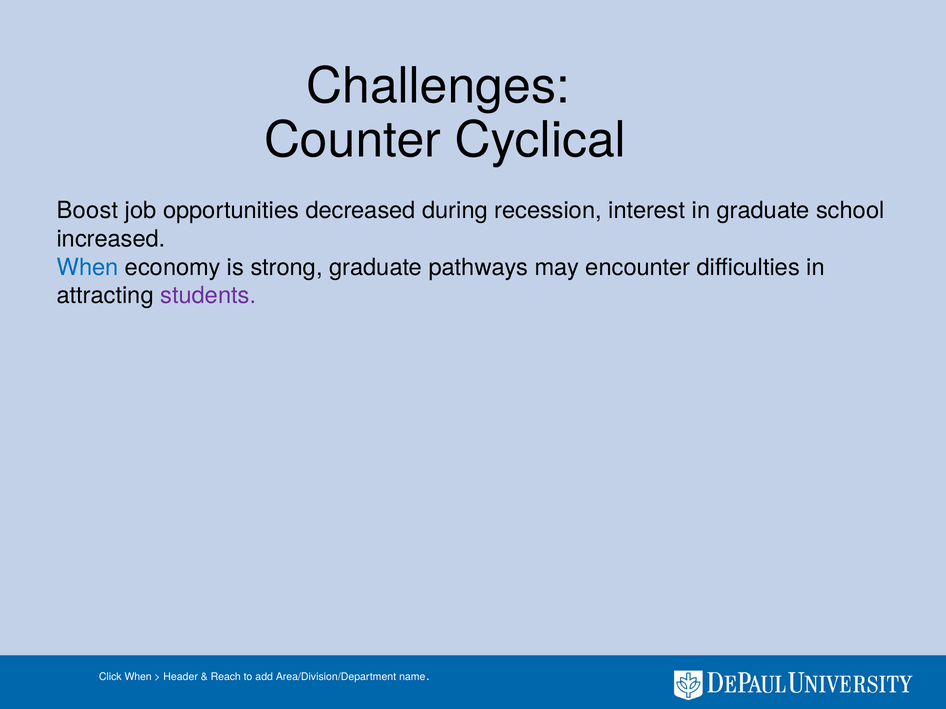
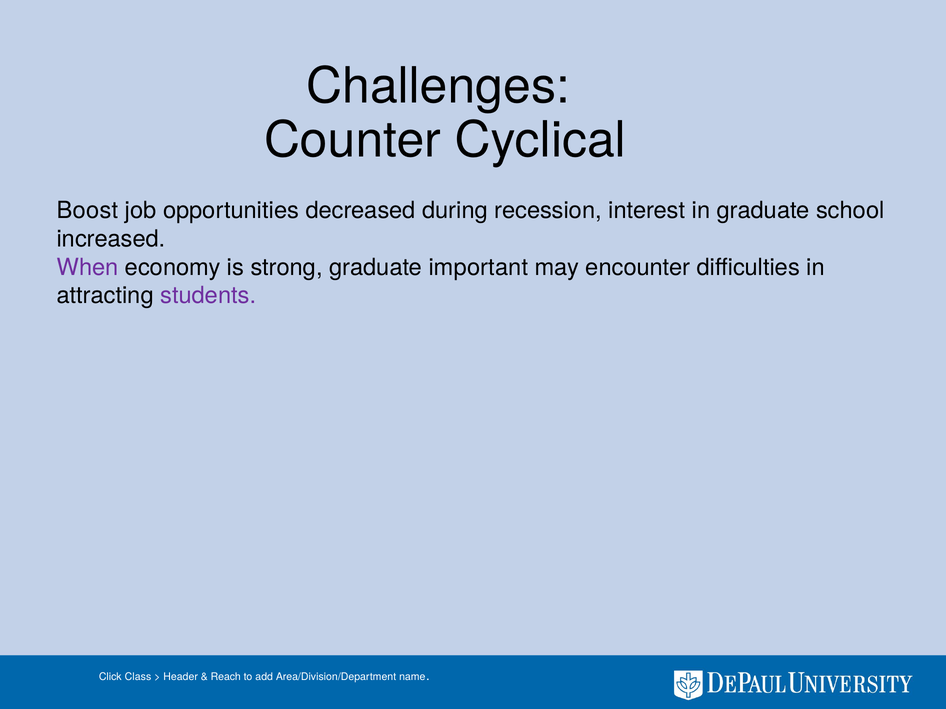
When at (88, 268) colour: blue -> purple
pathways: pathways -> important
Click When: When -> Class
